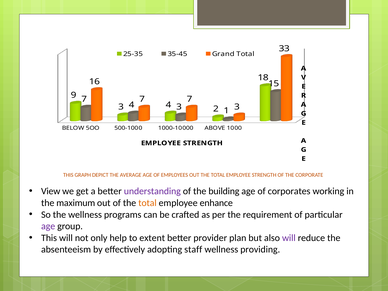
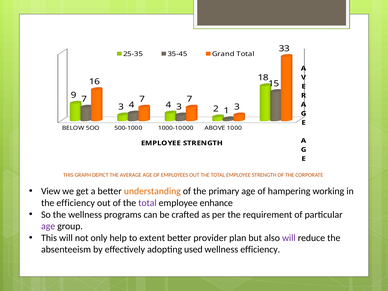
understanding colour: purple -> orange
building: building -> primary
corporates: corporates -> hampering
the maximum: maximum -> efficiency
total at (147, 203) colour: orange -> purple
staff: staff -> used
wellness providing: providing -> efficiency
